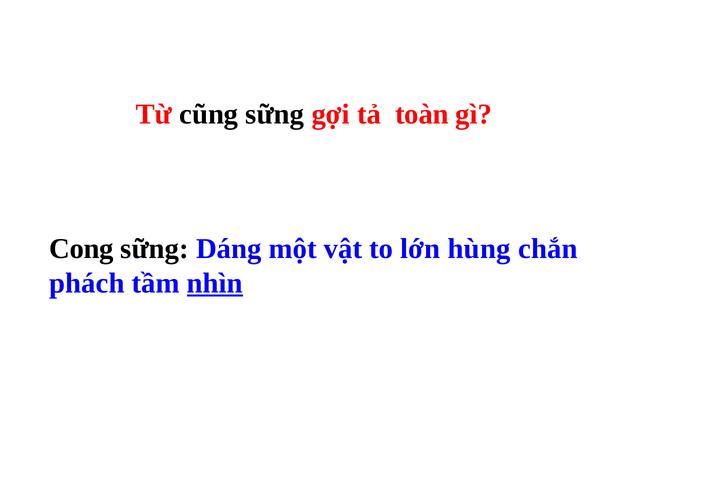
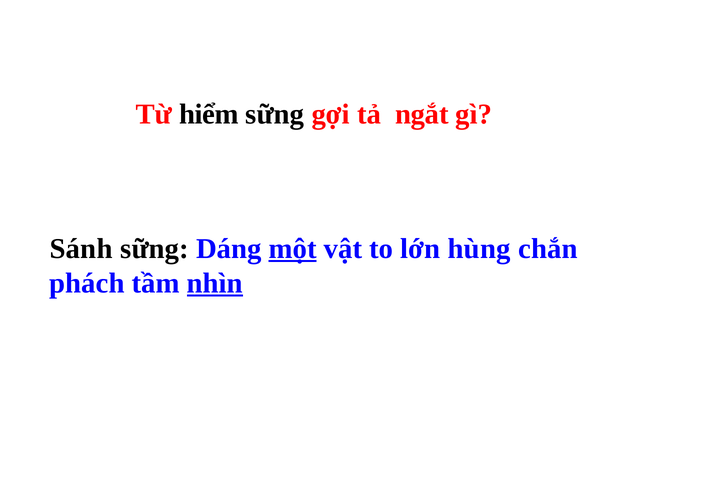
cũng: cũng -> hiểm
toàn: toàn -> ngắt
Cong: Cong -> Sánh
một underline: none -> present
